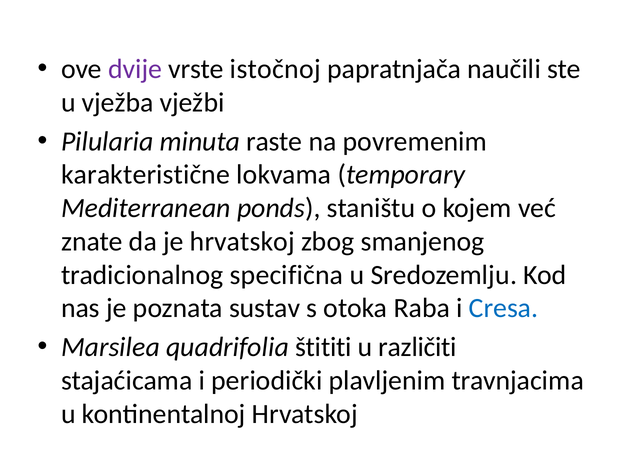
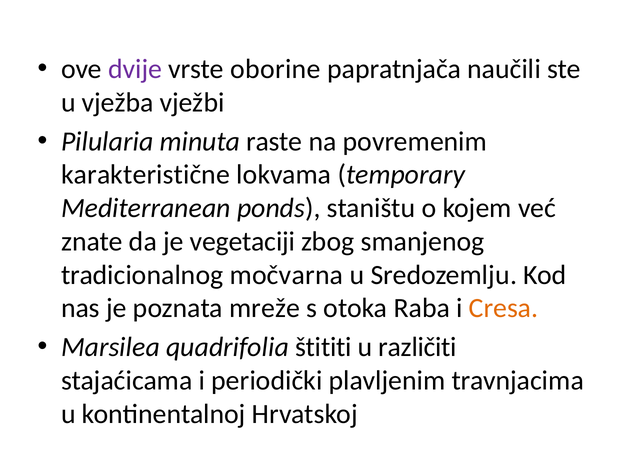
istočnoj: istočnoj -> oborine
je hrvatskoj: hrvatskoj -> vegetaciji
specifična: specifična -> močvarna
sustav: sustav -> mreže
Cresa colour: blue -> orange
